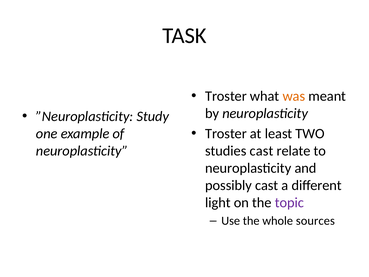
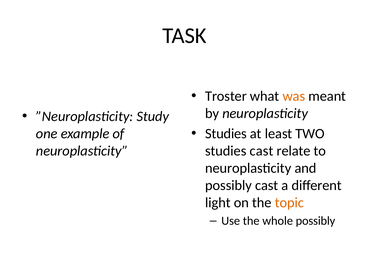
Troster at (226, 133): Troster -> Studies
topic colour: purple -> orange
whole sources: sources -> possibly
